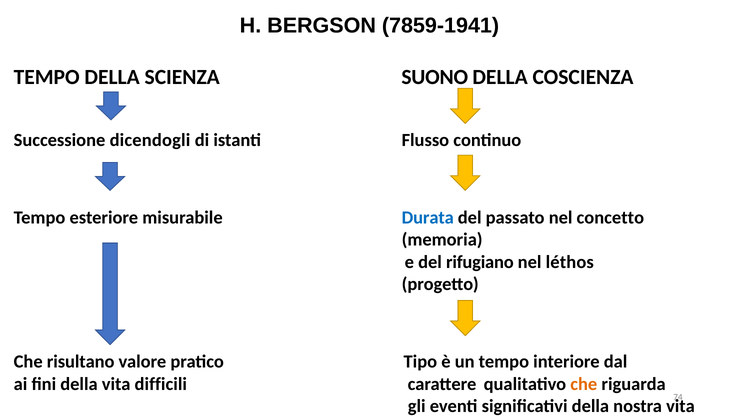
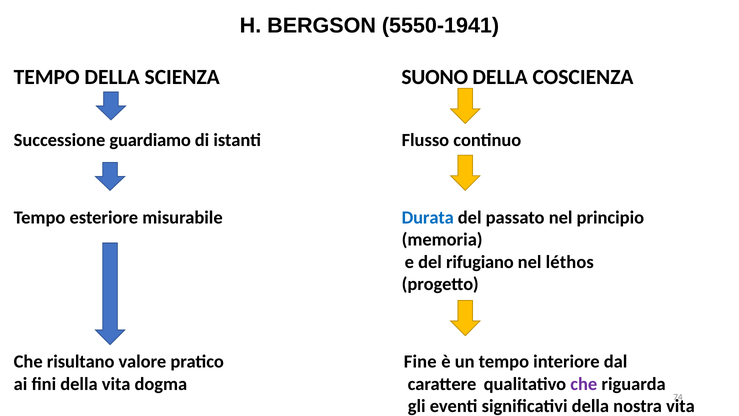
7859-1941: 7859-1941 -> 5550-1941
dicendogli: dicendogli -> guardiamo
concetto: concetto -> principio
Tipo: Tipo -> Fine
difficili: difficili -> dogma
che at (584, 384) colour: orange -> purple
